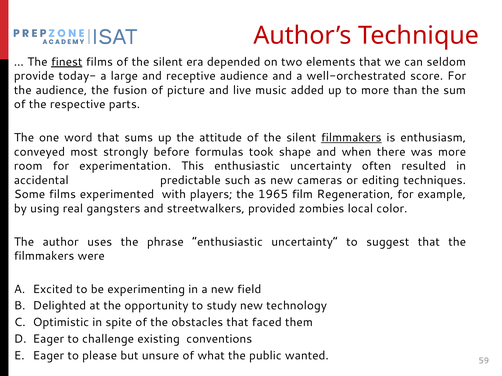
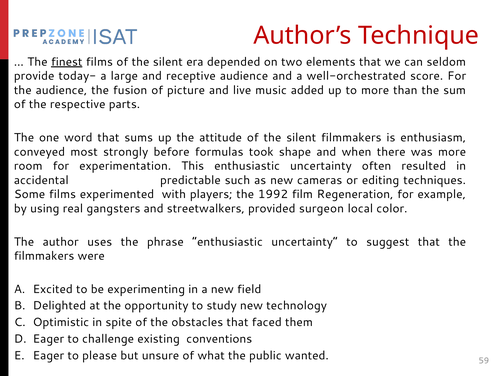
filmmakers at (351, 138) underline: present -> none
1965: 1965 -> 1992
zombies: zombies -> surgeon
